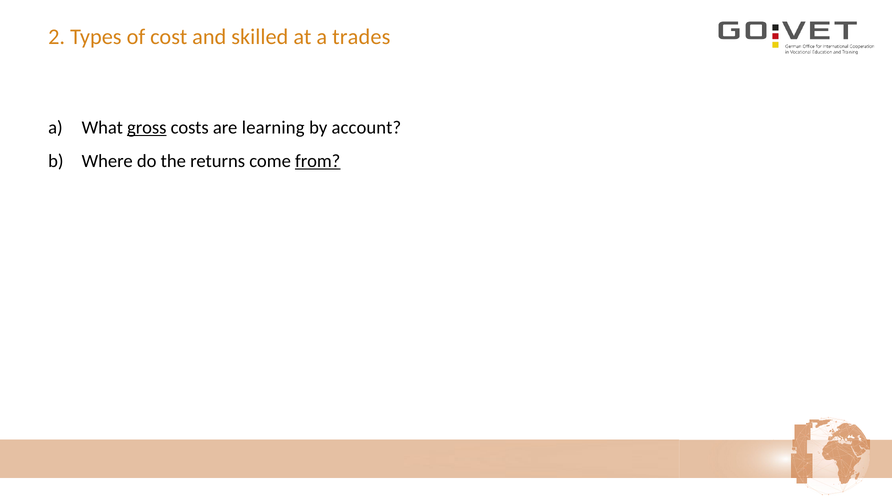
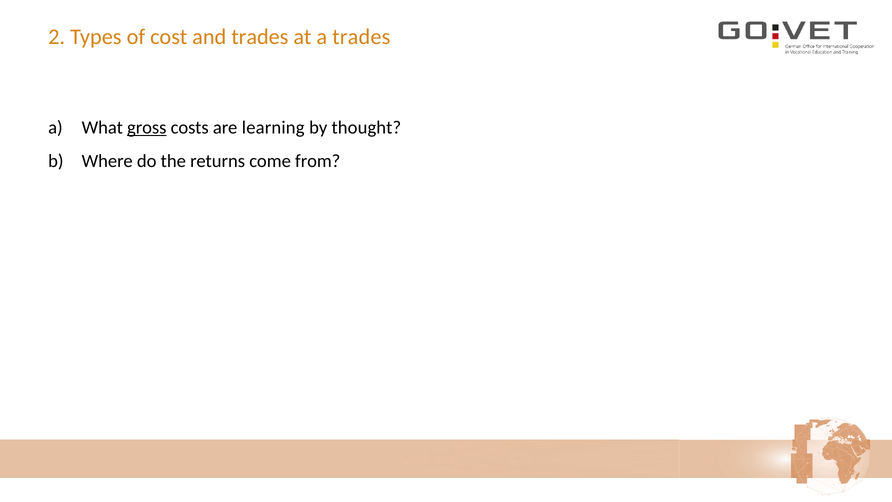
and skilled: skilled -> trades
account: account -> thought
from underline: present -> none
